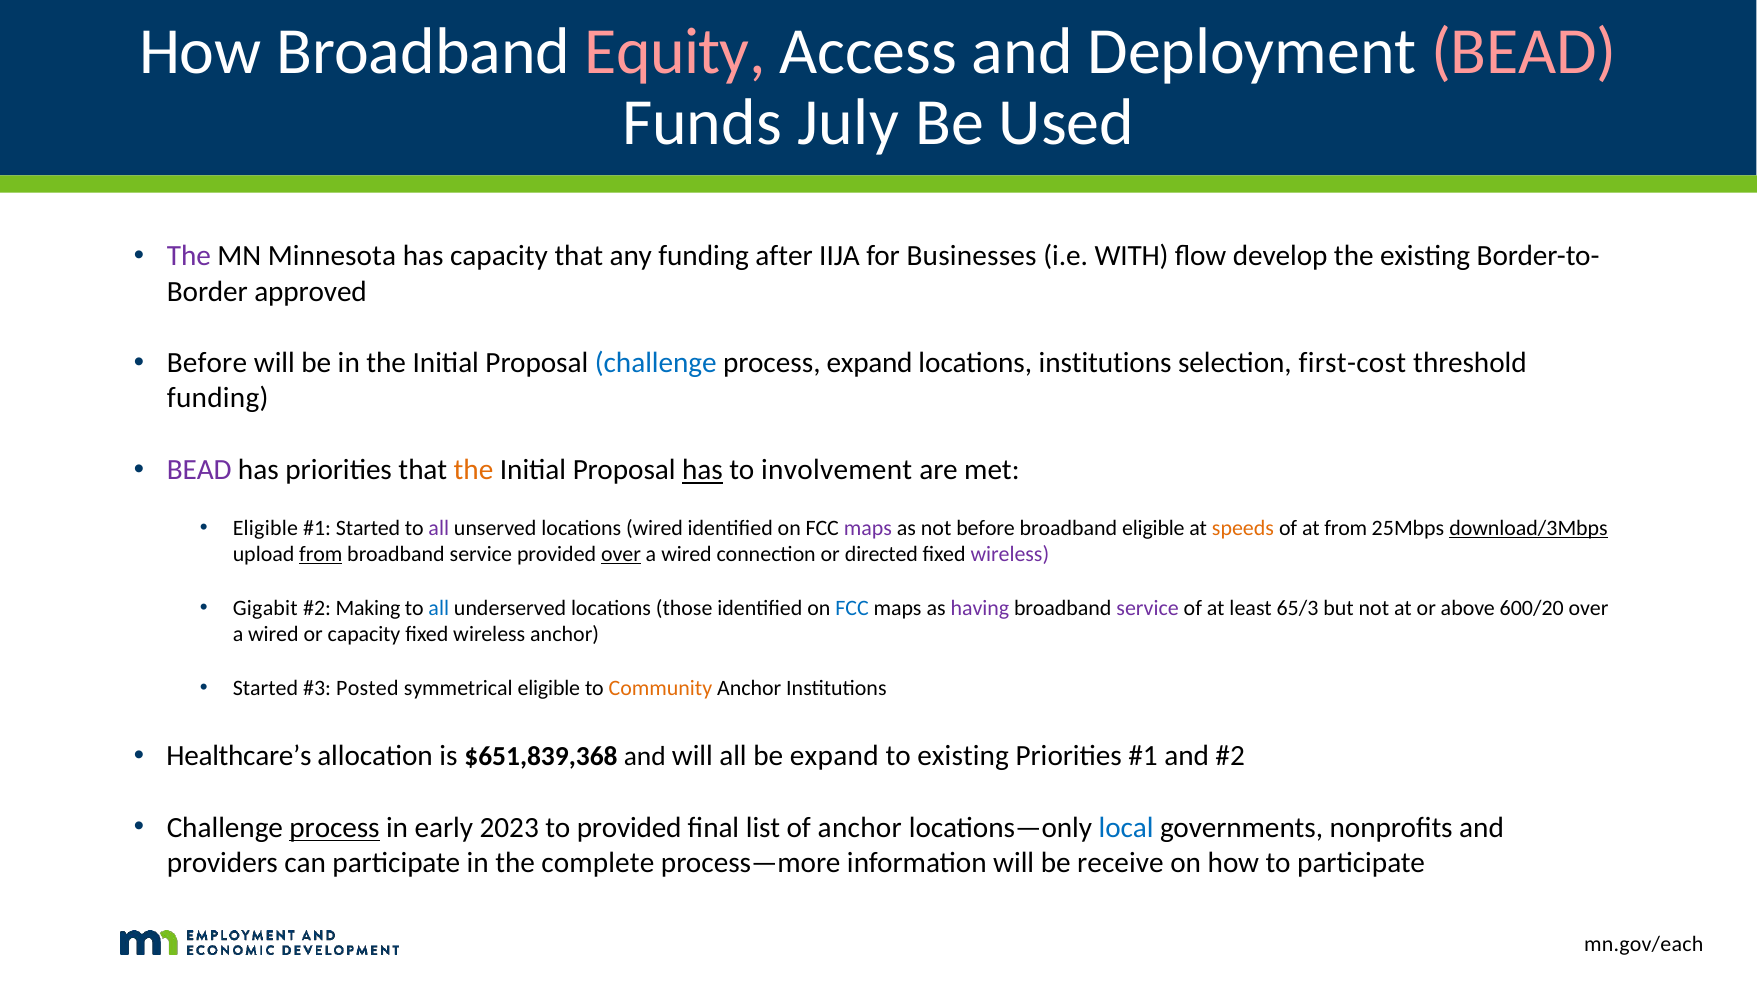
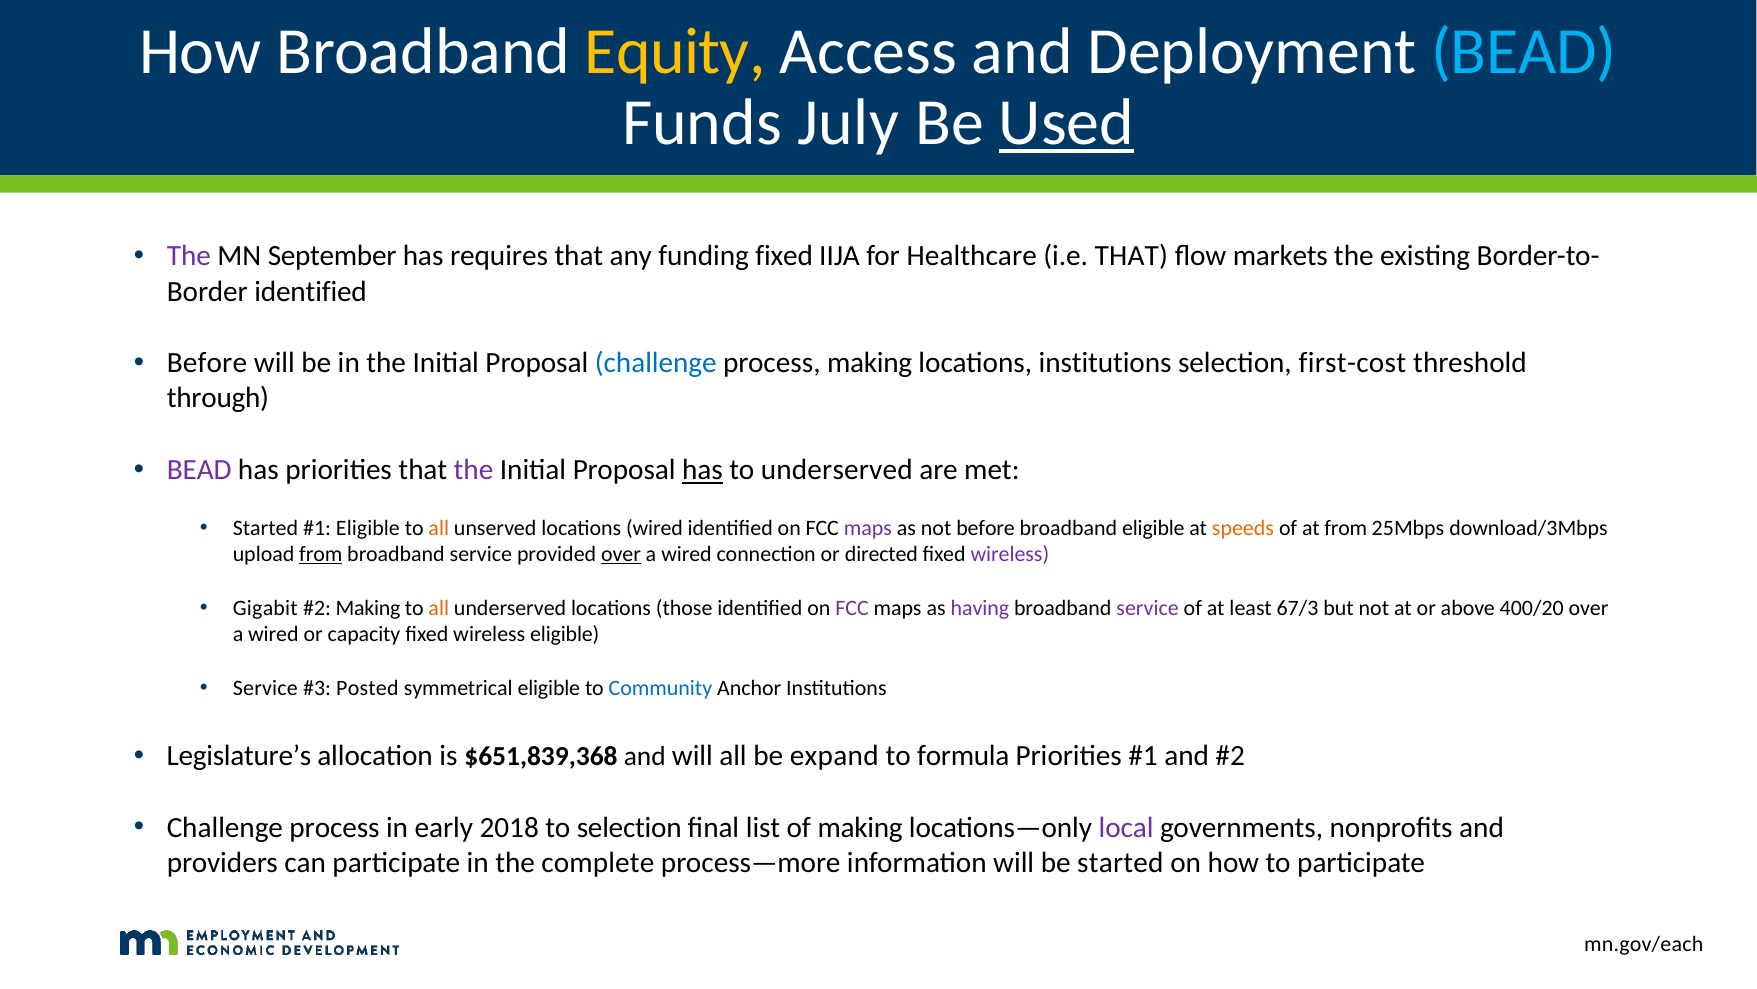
Equity colour: pink -> yellow
BEAD at (1524, 52) colour: pink -> light blue
Used underline: none -> present
Minnesota: Minnesota -> September
has capacity: capacity -> requires
funding after: after -> fixed
Businesses: Businesses -> Healthcare
i.e WITH: WITH -> THAT
develop: develop -> markets
approved at (311, 291): approved -> identified
process expand: expand -> making
funding at (218, 398): funding -> through
the at (474, 470) colour: orange -> purple
to involvement: involvement -> underserved
Eligible at (265, 527): Eligible -> Started
Started at (368, 527): Started -> Eligible
all at (439, 527) colour: purple -> orange
download/3Mbps underline: present -> none
all at (439, 608) colour: blue -> orange
FCC at (852, 608) colour: blue -> purple
65/3: 65/3 -> 67/3
600/20: 600/20 -> 400/20
wireless anchor: anchor -> eligible
Started at (265, 688): Started -> Service
Community colour: orange -> blue
Healthcare’s: Healthcare’s -> Legislature’s
to existing: existing -> formula
process at (335, 827) underline: present -> none
2023: 2023 -> 2018
to provided: provided -> selection
of anchor: anchor -> making
local colour: blue -> purple
be receive: receive -> started
